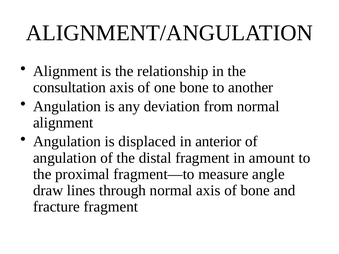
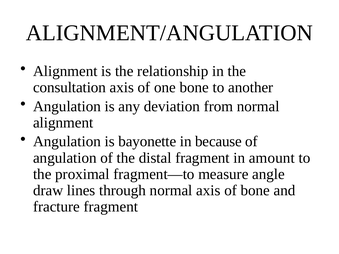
displaced: displaced -> bayonette
anterior: anterior -> because
